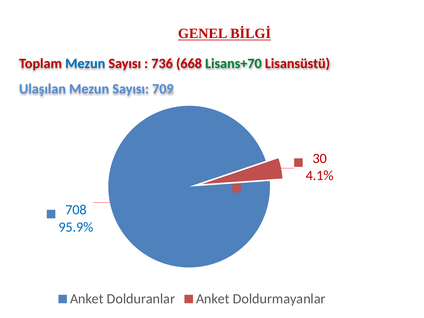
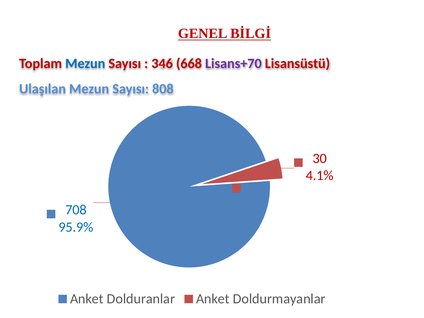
736: 736 -> 346
Lisans+70 colour: green -> purple
709: 709 -> 808
